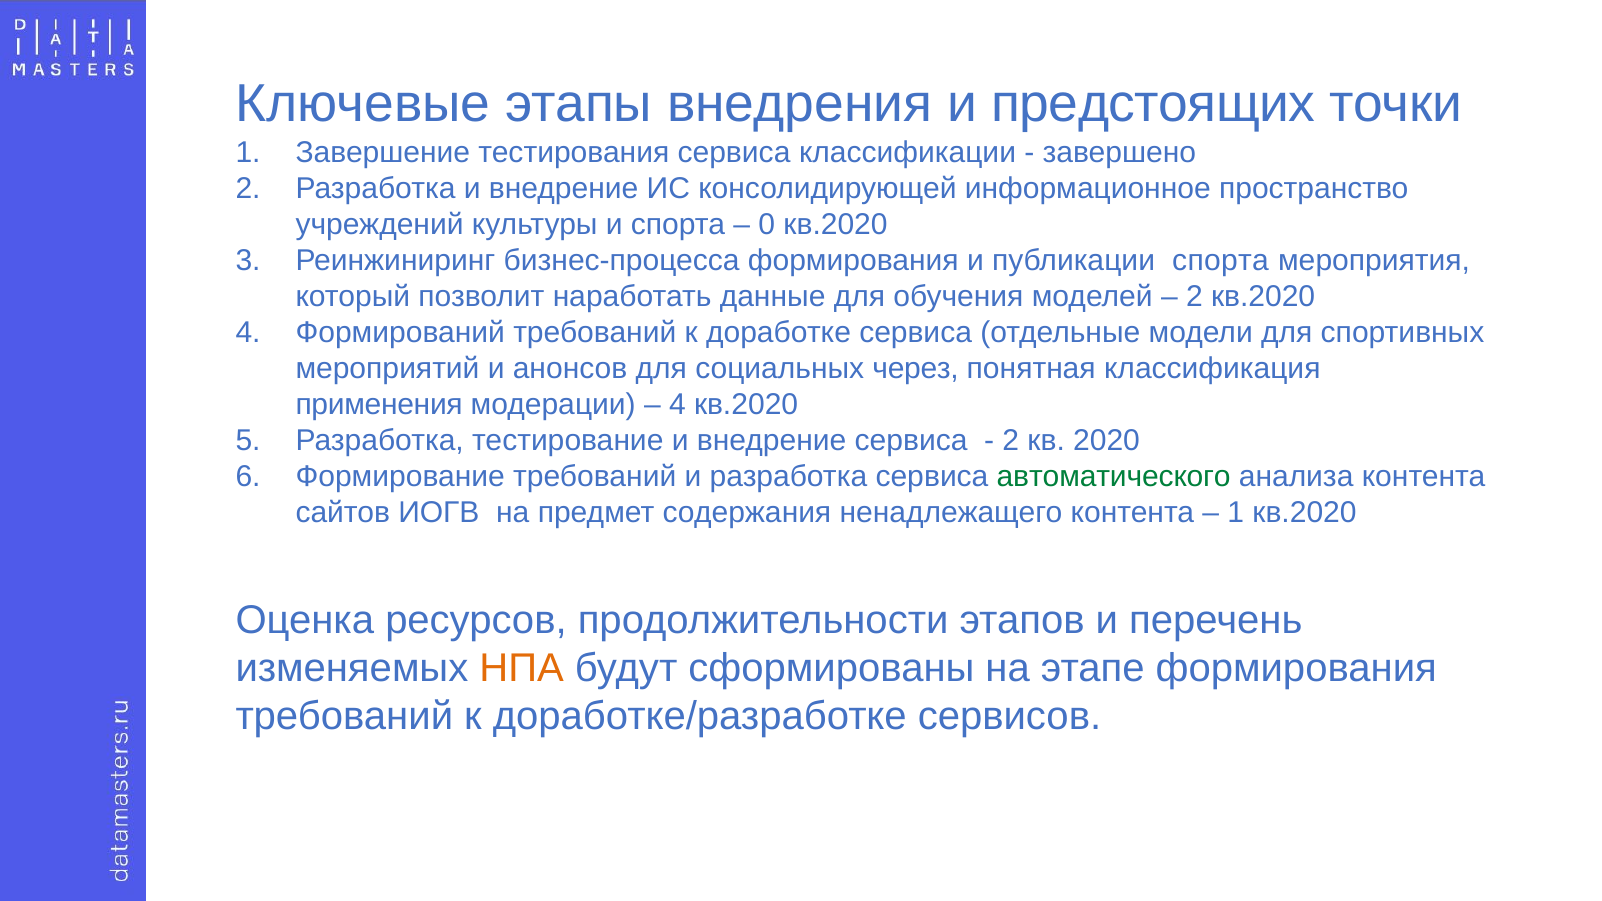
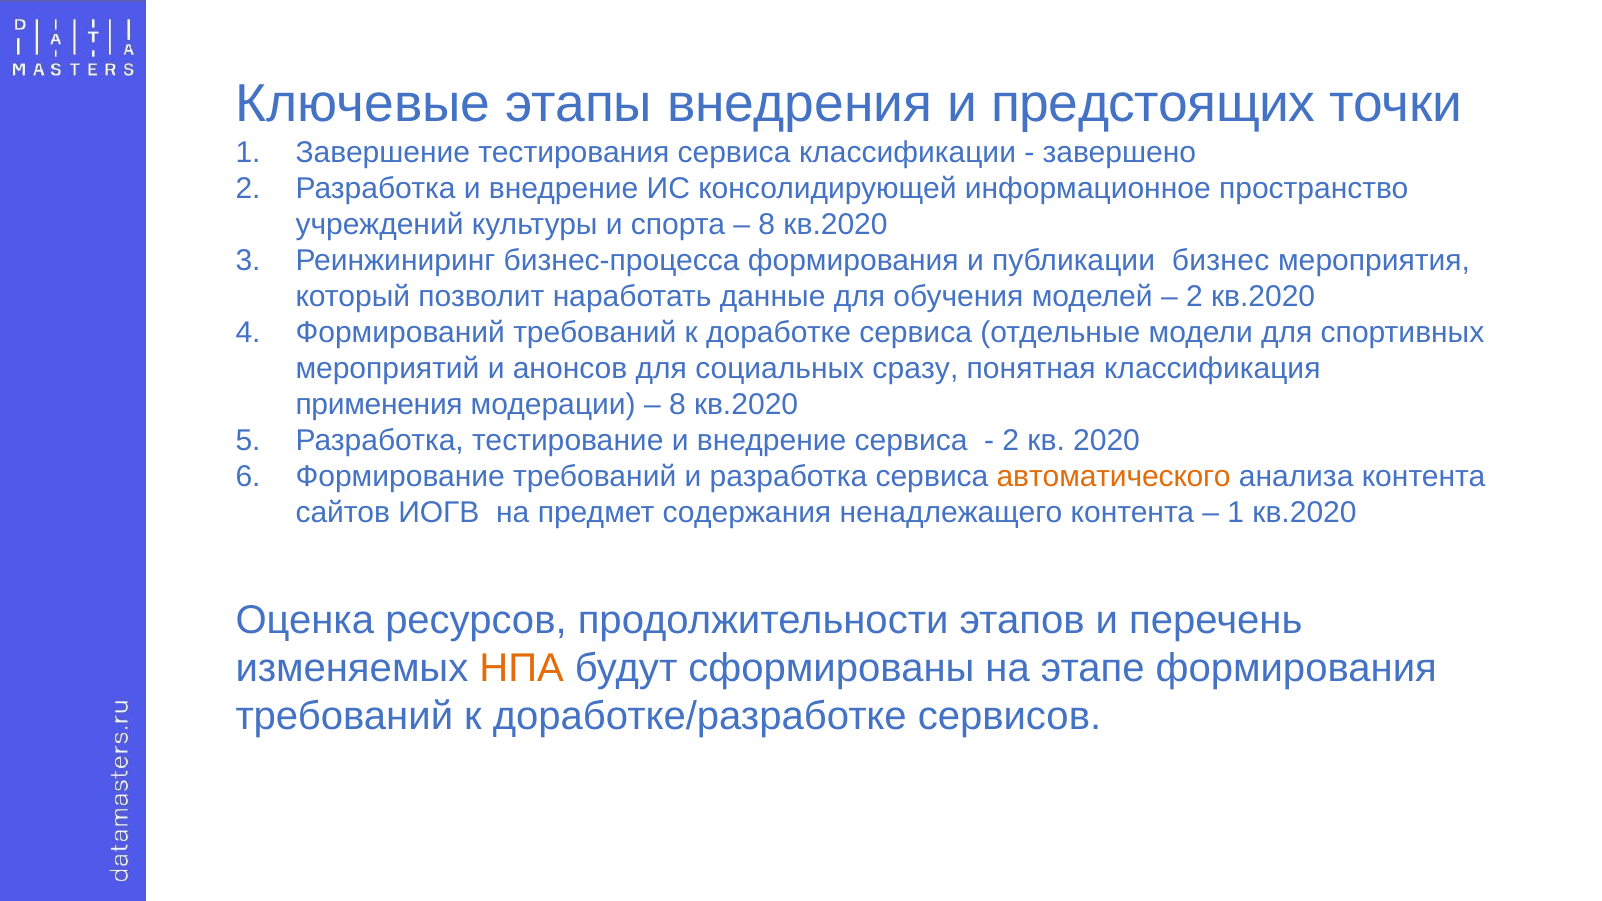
0 at (767, 225): 0 -> 8
публикации спорта: спорта -> бизнес
через: через -> сразу
4 at (677, 405): 4 -> 8
автоматического colour: green -> orange
